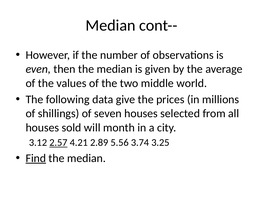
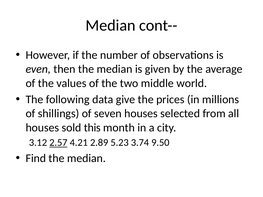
will: will -> this
5.56: 5.56 -> 5.23
3.25: 3.25 -> 9.50
Find underline: present -> none
